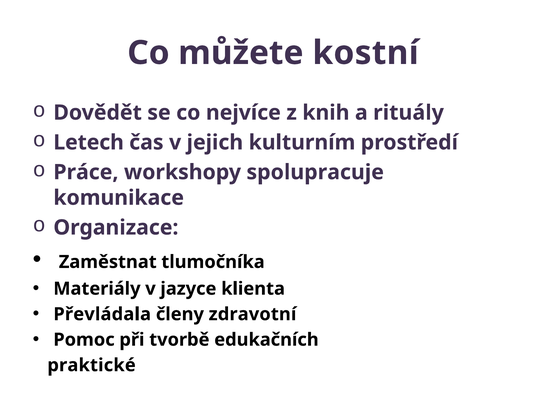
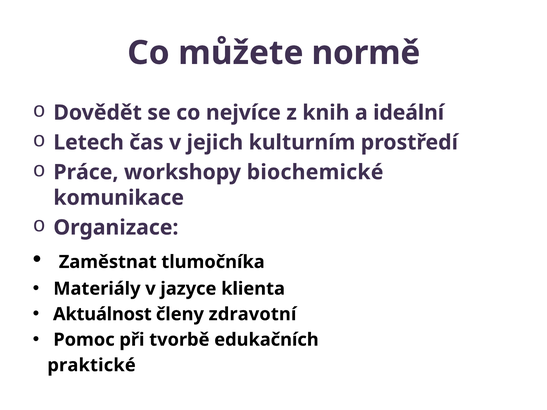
kostní: kostní -> normě
rituály: rituály -> ideální
spolupracuje: spolupracuje -> biochemické
Převládala: Převládala -> Aktuálnost
